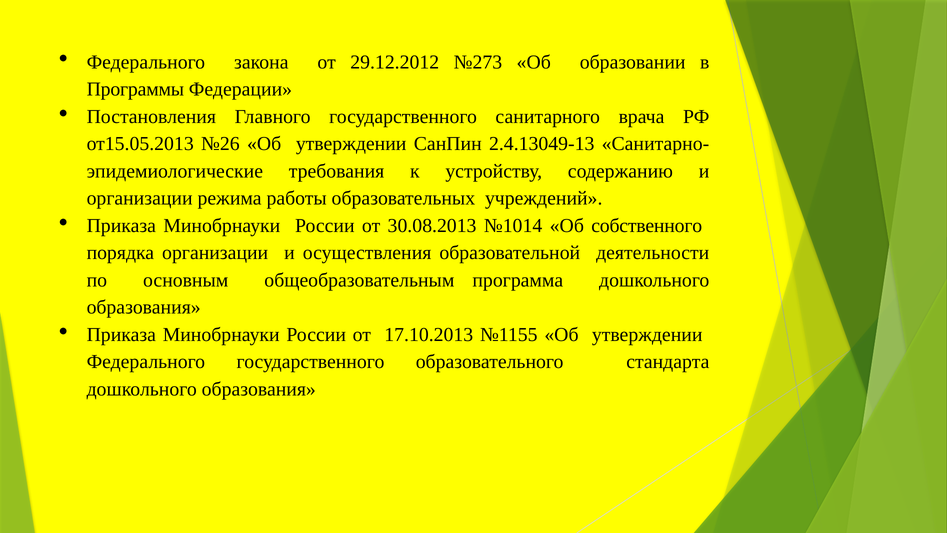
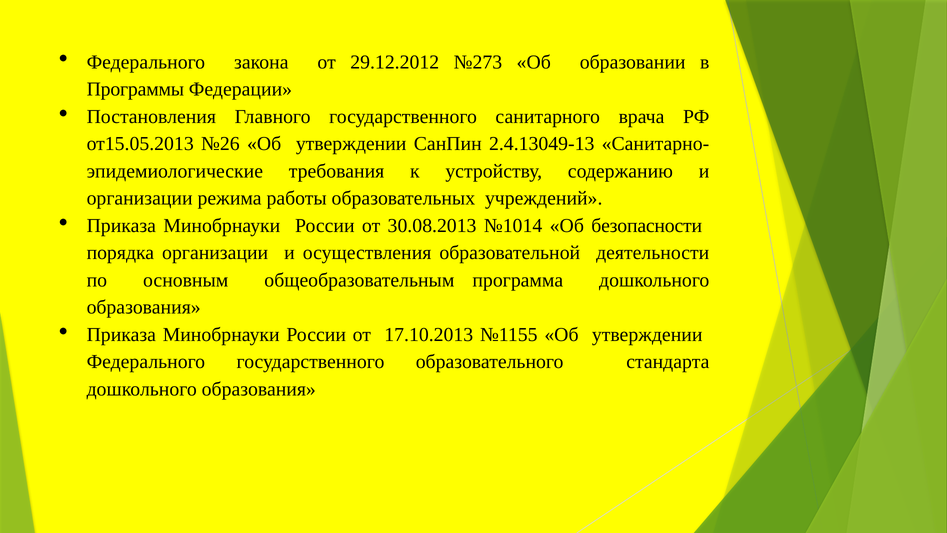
собственного: собственного -> безопасности
